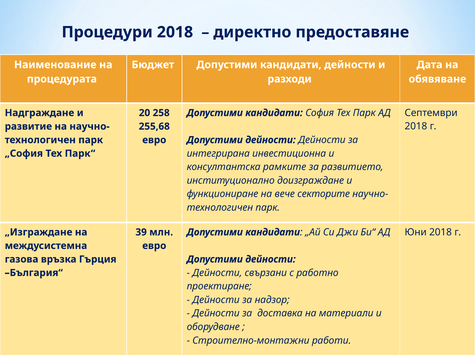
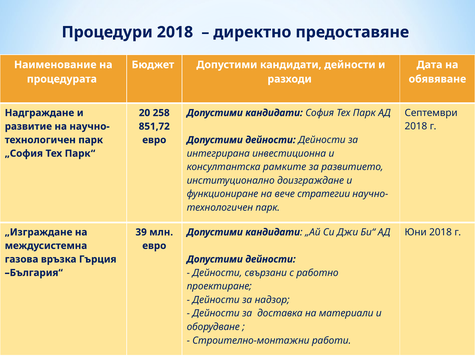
255,68: 255,68 -> 851,72
секторите: секторите -> стратегии
